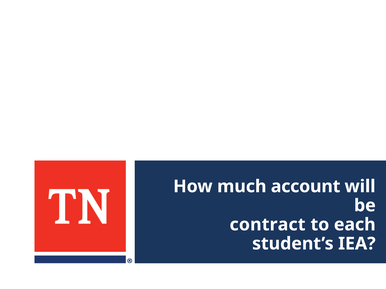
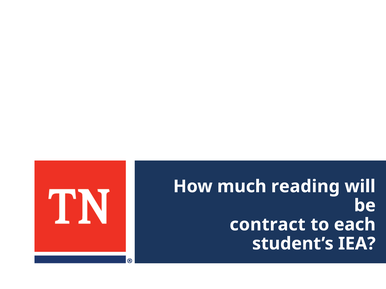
account: account -> reading
